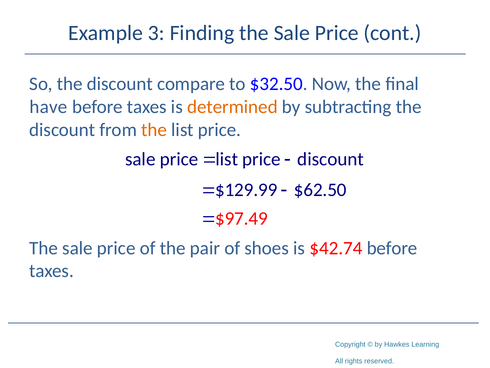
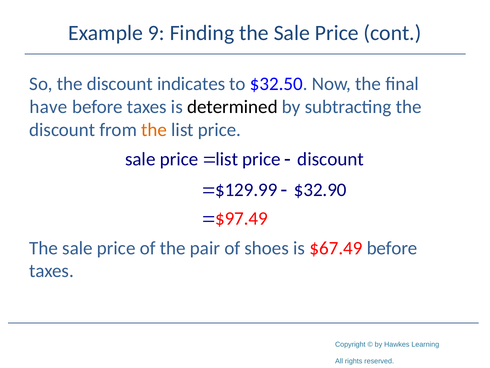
3: 3 -> 9
compare: compare -> indicates
determined colour: orange -> black
$62.50: $62.50 -> $32.90
$42.74: $42.74 -> $67.49
